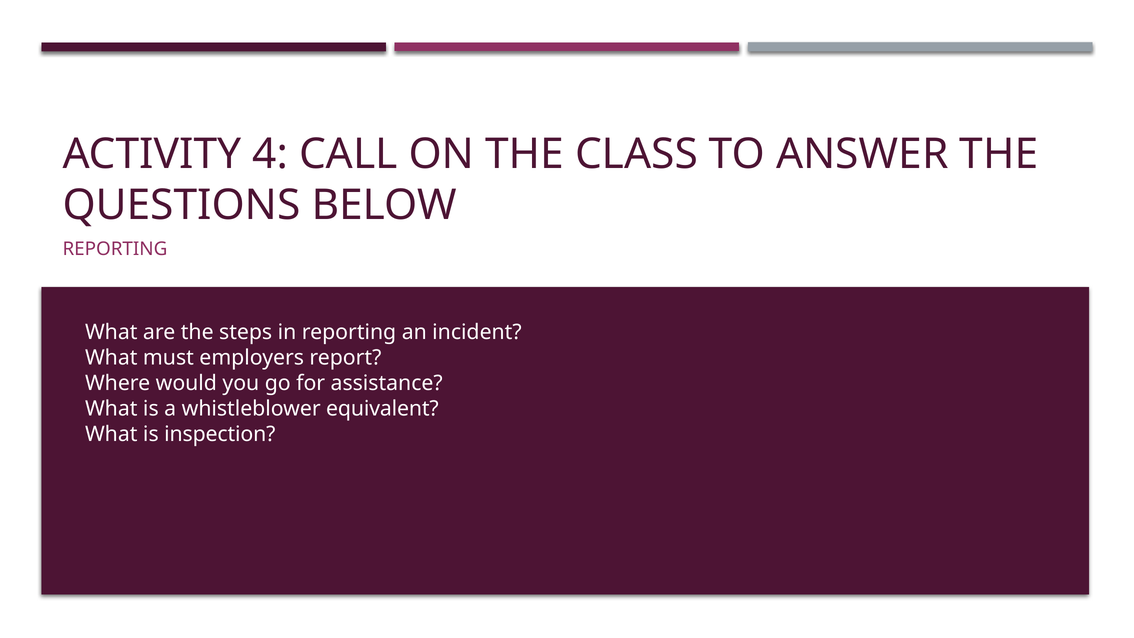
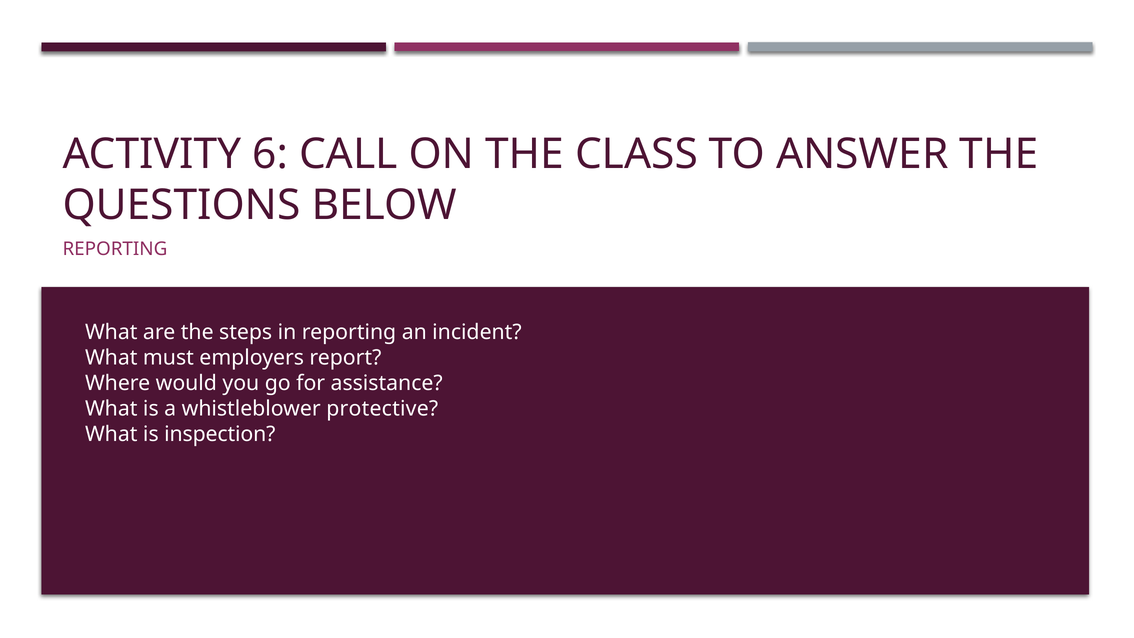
4: 4 -> 6
equivalent: equivalent -> protective
